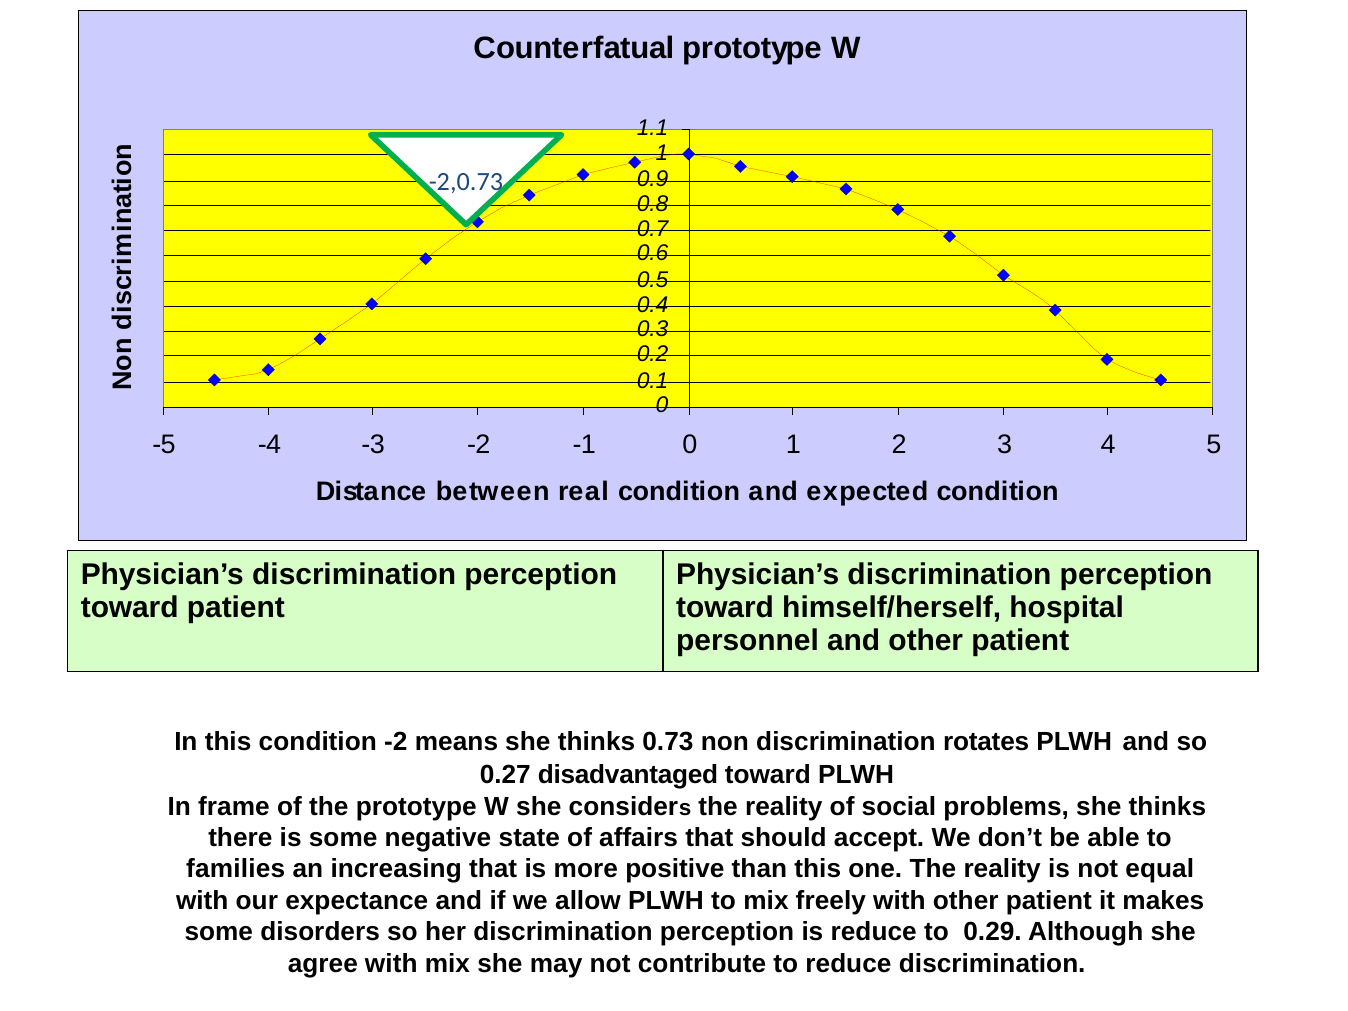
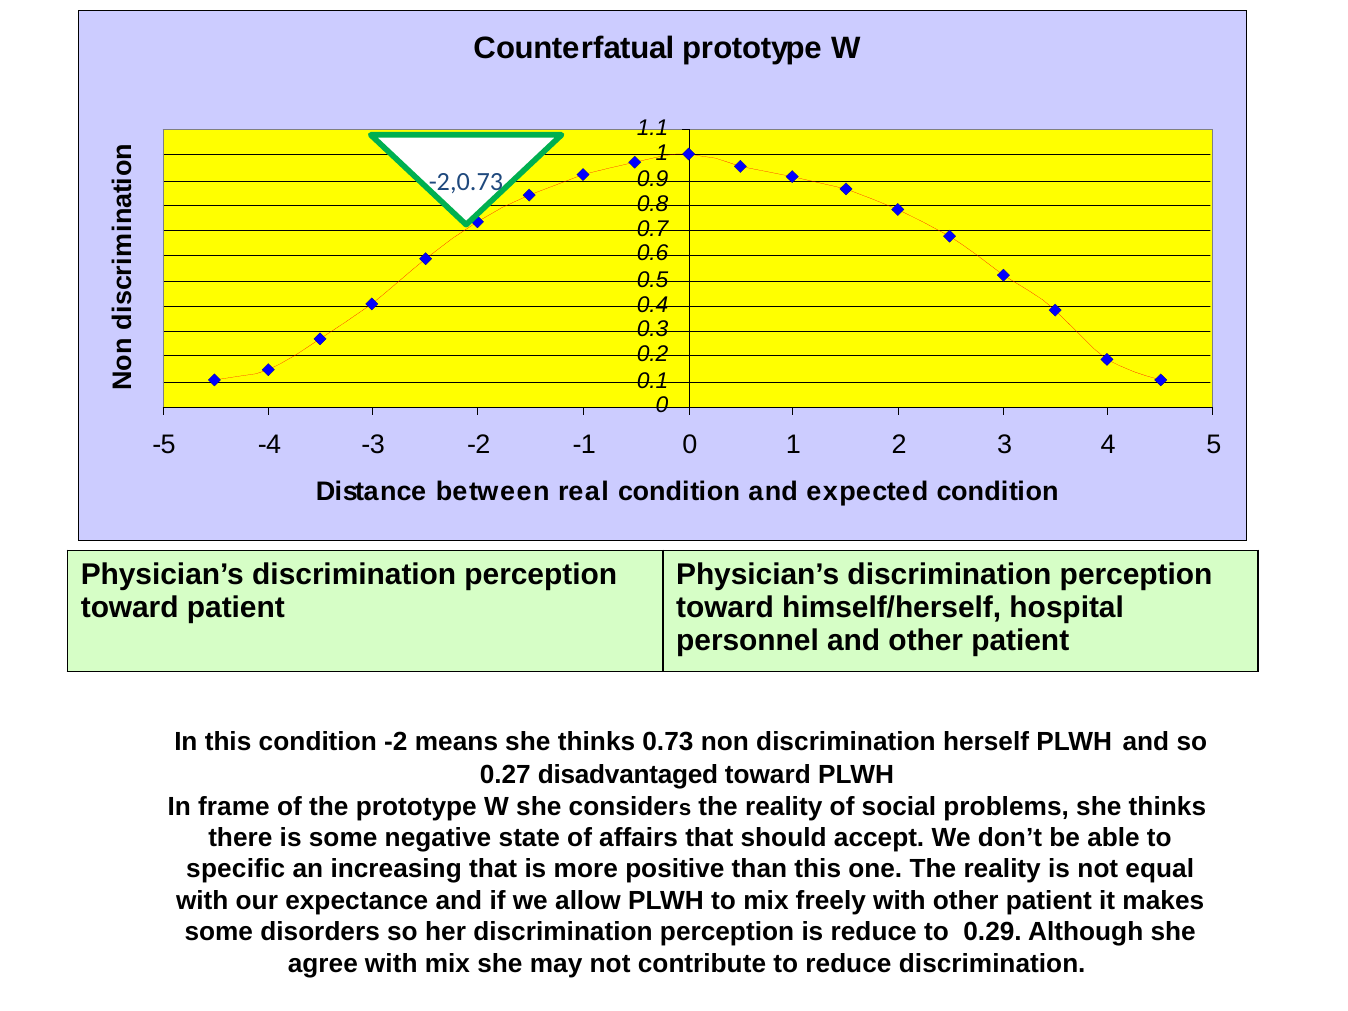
rotates: rotates -> herself
families: families -> specific
